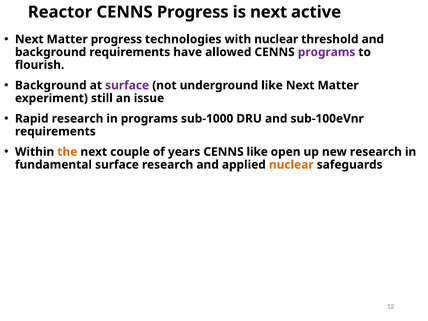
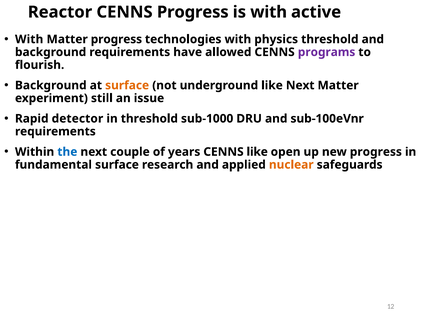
is next: next -> with
Next at (29, 39): Next -> With
with nuclear: nuclear -> physics
surface at (127, 85) colour: purple -> orange
Rapid research: research -> detector
in programs: programs -> threshold
the colour: orange -> blue
new research: research -> progress
